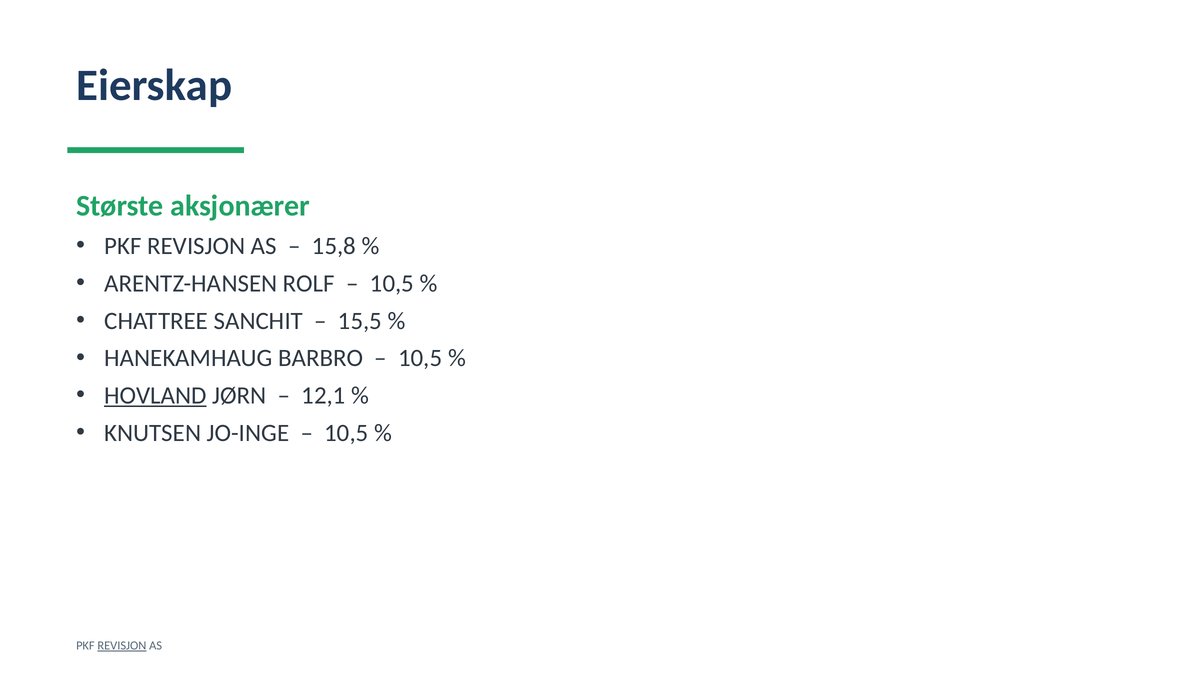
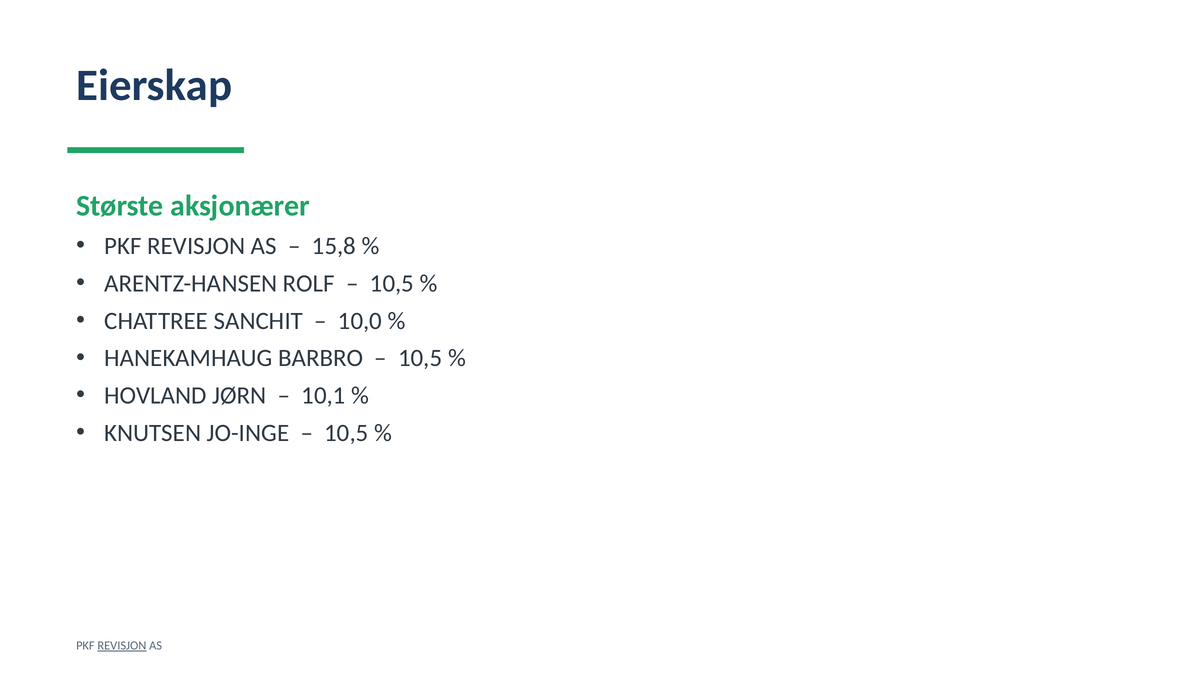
15,5: 15,5 -> 10,0
HOVLAND underline: present -> none
12,1: 12,1 -> 10,1
